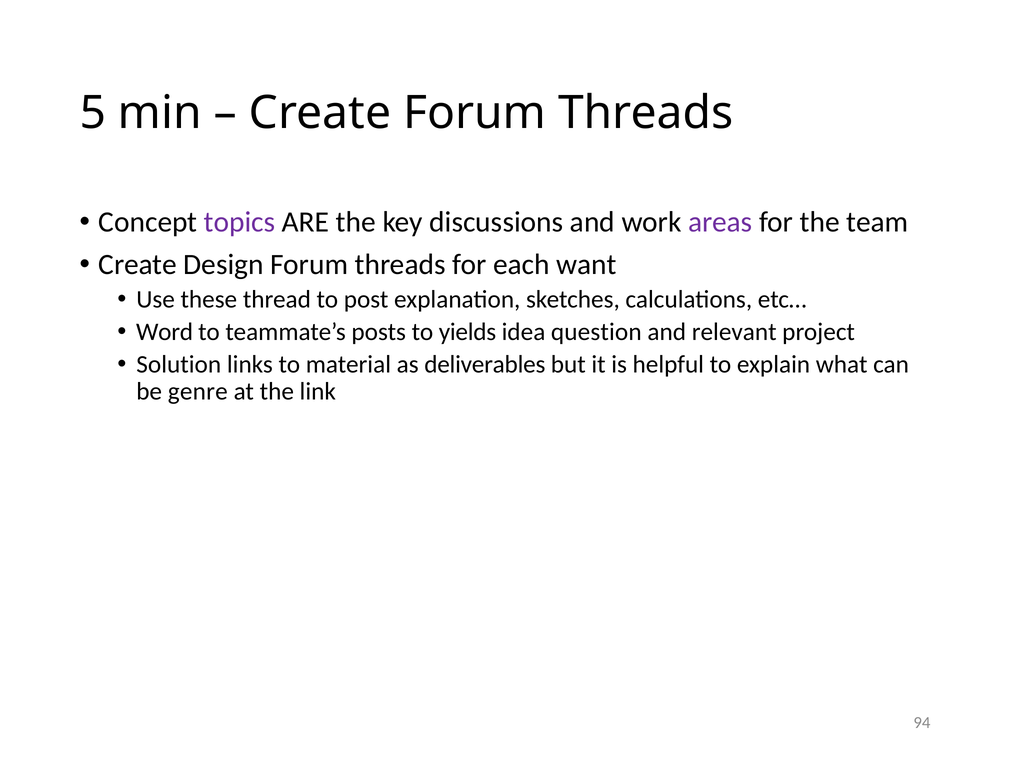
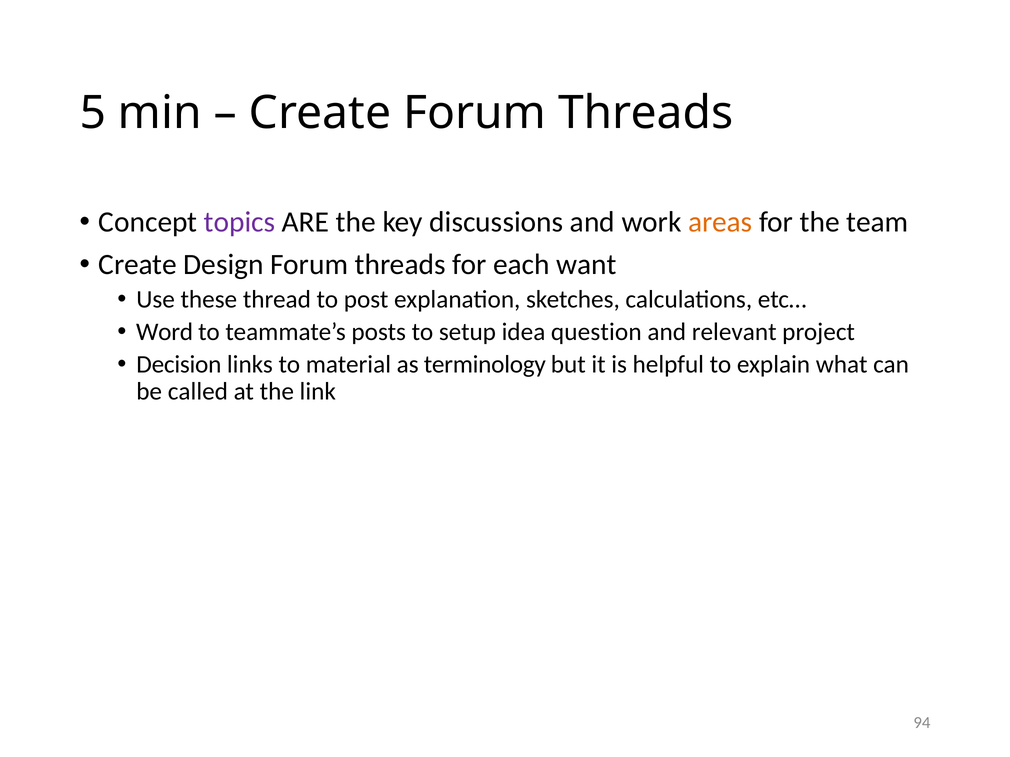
areas colour: purple -> orange
yields: yields -> setup
Solution: Solution -> Decision
deliverables: deliverables -> terminology
genre: genre -> called
